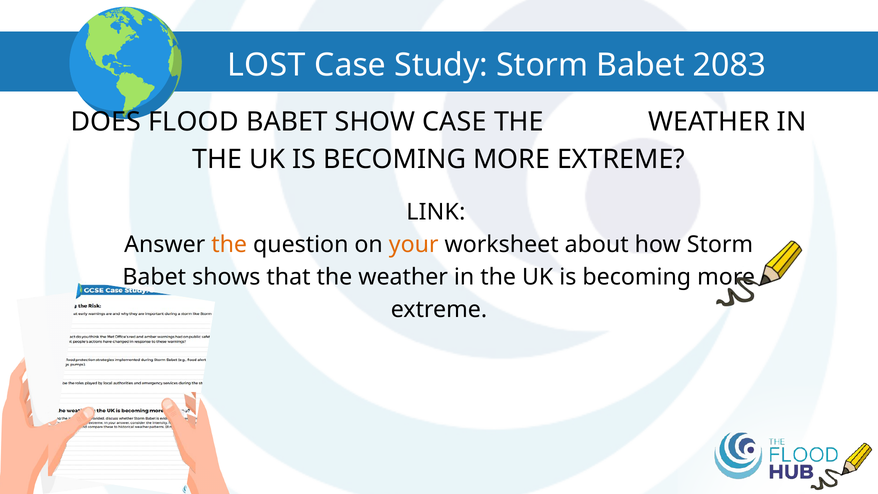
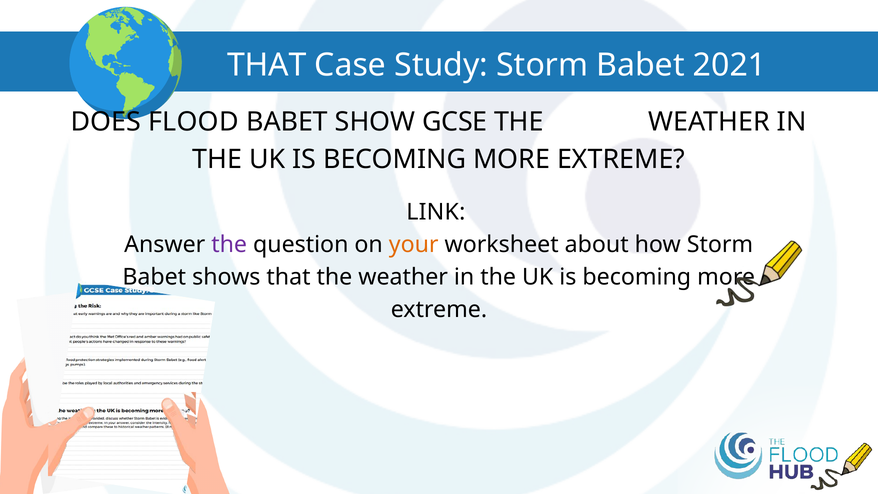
LOST at (266, 65): LOST -> THAT
2083: 2083 -> 2021
SHOW CASE: CASE -> GCSE
the at (229, 245) colour: orange -> purple
